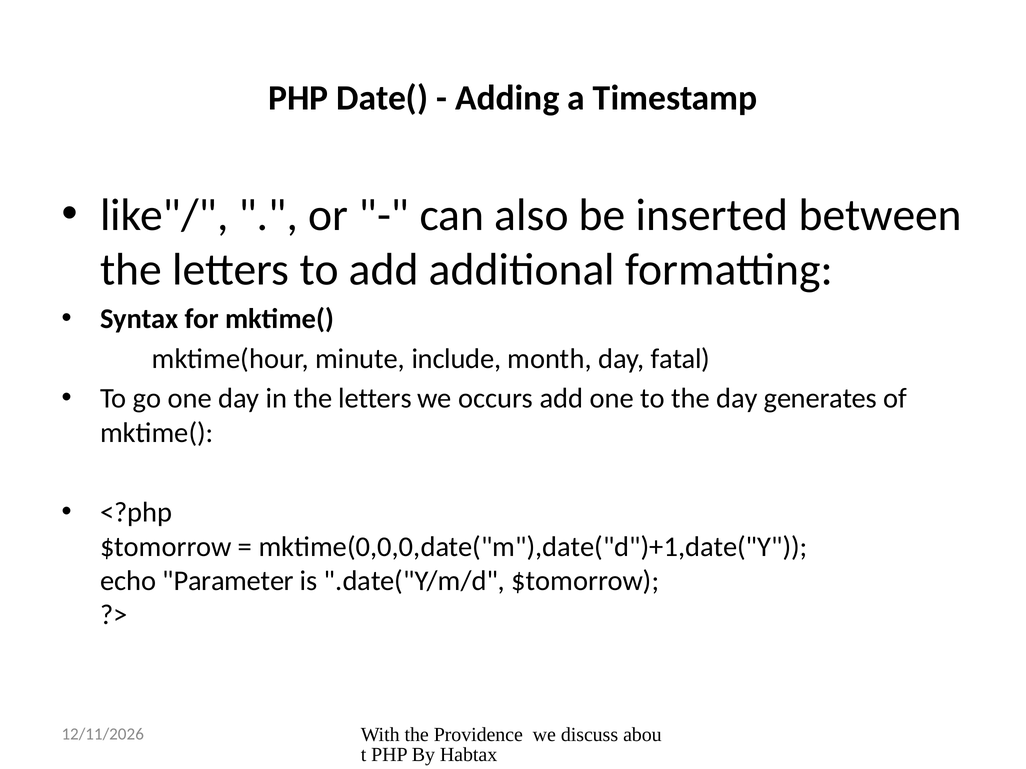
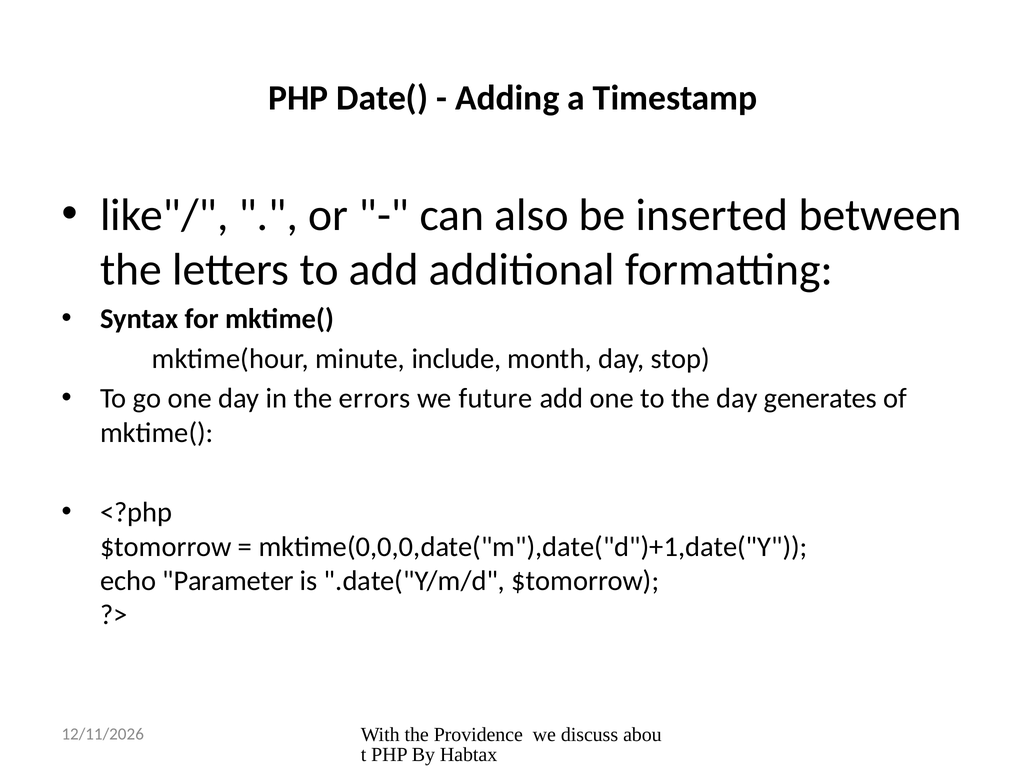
fatal: fatal -> stop
in the letters: letters -> errors
occurs: occurs -> future
